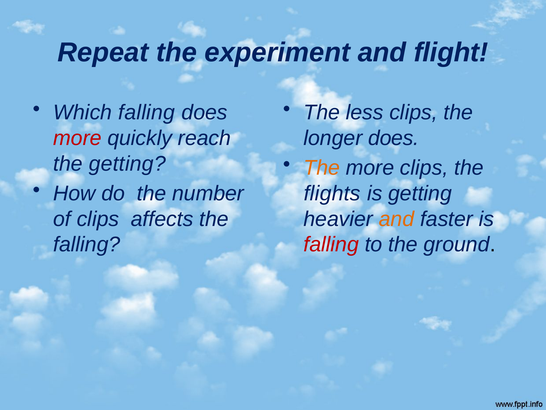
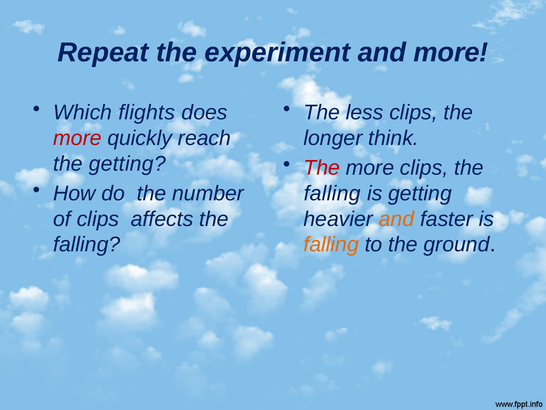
and flight: flight -> more
Which falling: falling -> flights
longer does: does -> think
The at (322, 168) colour: orange -> red
flights at (332, 193): flights -> falling
falling at (331, 244) colour: red -> orange
